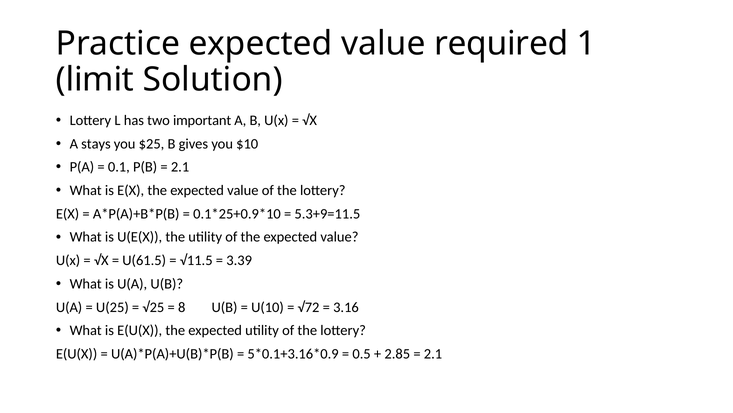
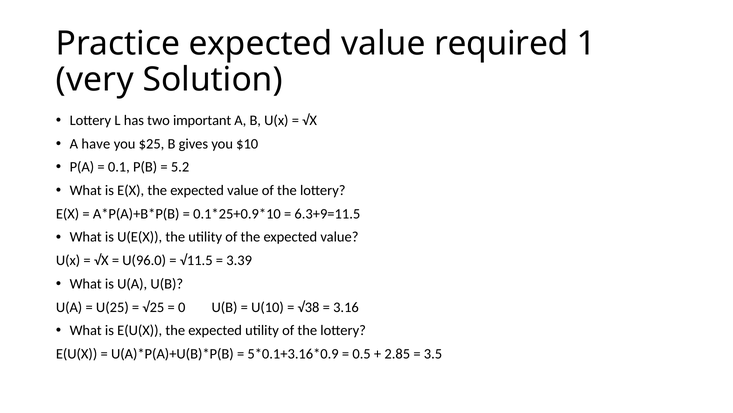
limit: limit -> very
stays: stays -> have
2.1 at (180, 167): 2.1 -> 5.2
5.3+9=11.5: 5.3+9=11.5 -> 6.3+9=11.5
U(61.5: U(61.5 -> U(96.0
8: 8 -> 0
√72: √72 -> √38
2.1 at (433, 353): 2.1 -> 3.5
